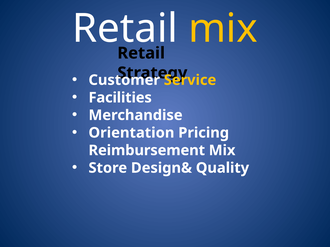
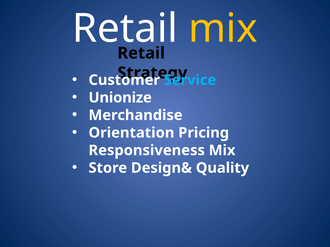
Service colour: yellow -> light blue
Facilities: Facilities -> Unionize
Reimbursement: Reimbursement -> Responsiveness
